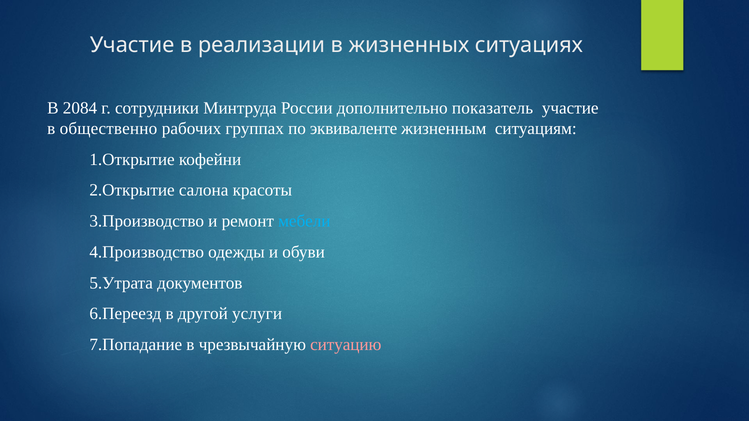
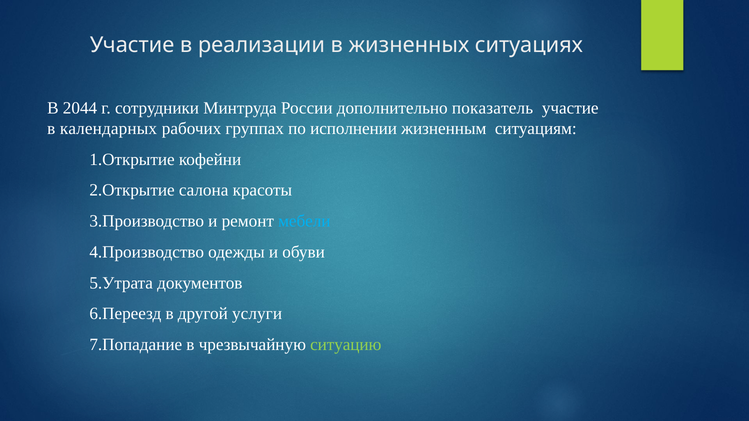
2084: 2084 -> 2044
общественно: общественно -> календарных
эквиваленте: эквиваленте -> исполнении
ситуацию colour: pink -> light green
